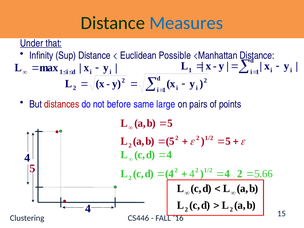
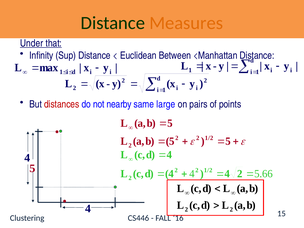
Measures colour: blue -> orange
Possible: Possible -> Between
before: before -> nearby
